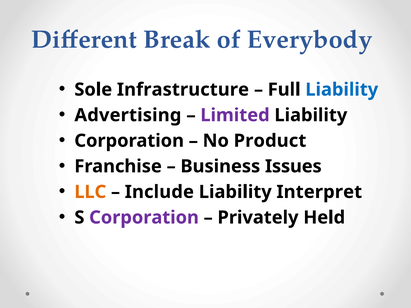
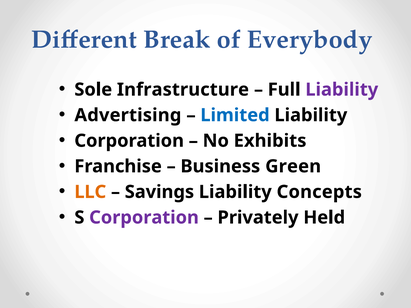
Liability at (342, 90) colour: blue -> purple
Limited colour: purple -> blue
Product: Product -> Exhibits
Issues: Issues -> Green
Include: Include -> Savings
Interpret: Interpret -> Concepts
